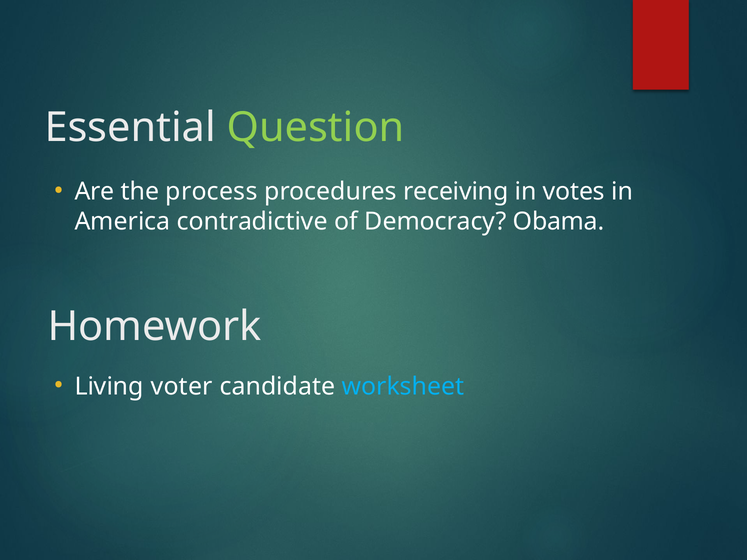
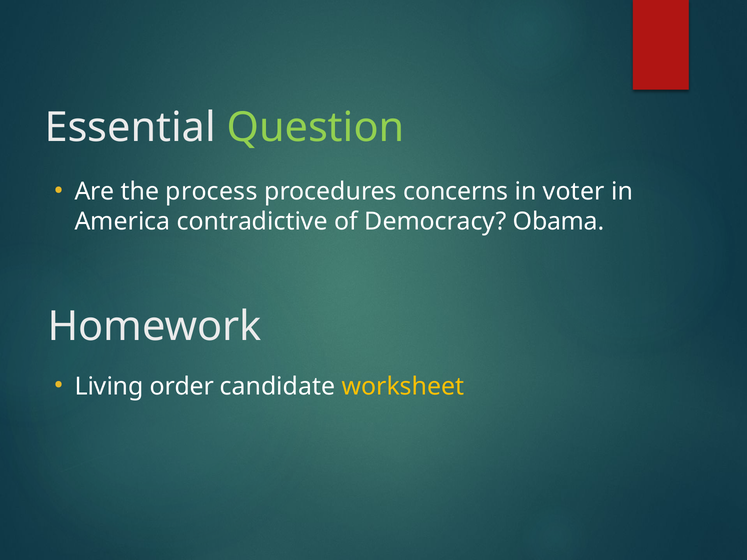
receiving: receiving -> concerns
votes: votes -> voter
voter: voter -> order
worksheet colour: light blue -> yellow
